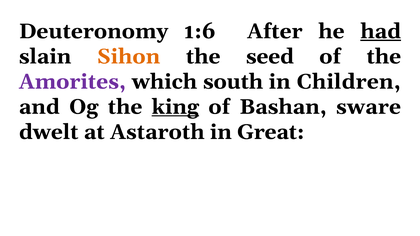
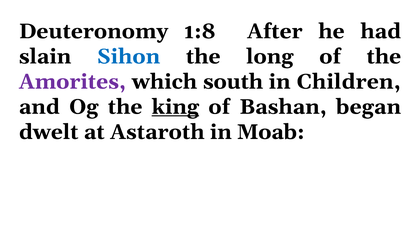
1:6: 1:6 -> 1:8
had underline: present -> none
Sihon colour: orange -> blue
seed: seed -> long
sware: sware -> began
Great: Great -> Moab
